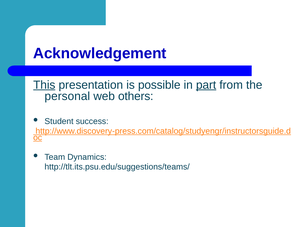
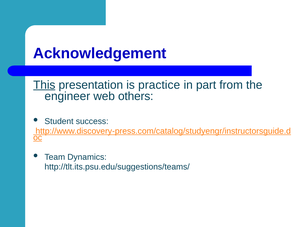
possible: possible -> practice
part underline: present -> none
personal: personal -> engineer
